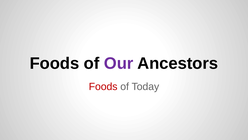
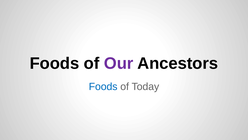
Foods at (103, 86) colour: red -> blue
